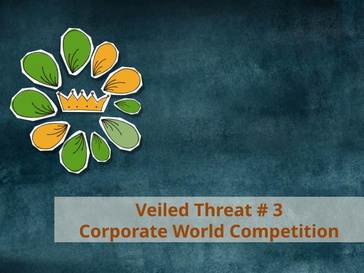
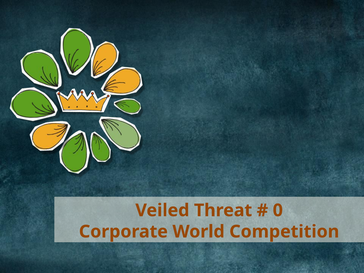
3: 3 -> 0
